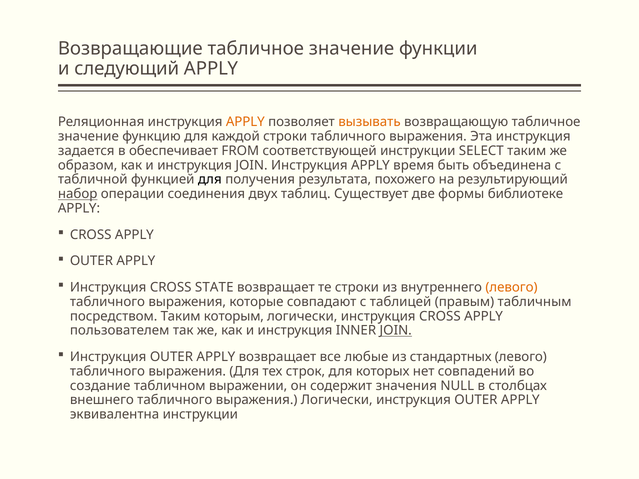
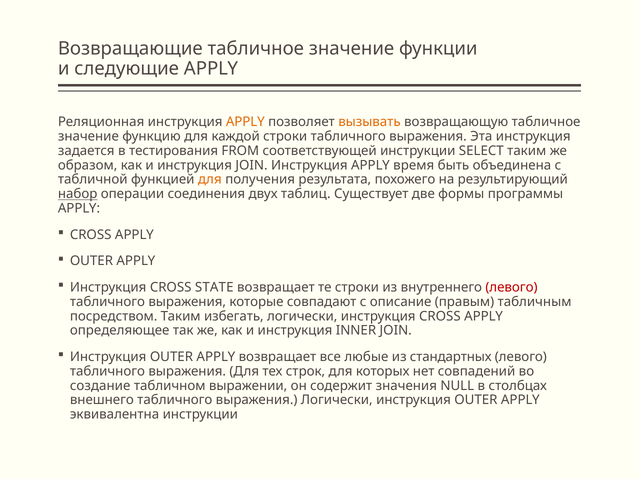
следующий: следующий -> следующие
обеспечивает: обеспечивает -> тестирования
для at (210, 180) colour: black -> orange
библиотеке: библиотеке -> программы
левого at (511, 288) colour: orange -> red
таблицей: таблицей -> описание
которым: которым -> избегать
пользователем: пользователем -> определяющее
JOIN at (396, 331) underline: present -> none
